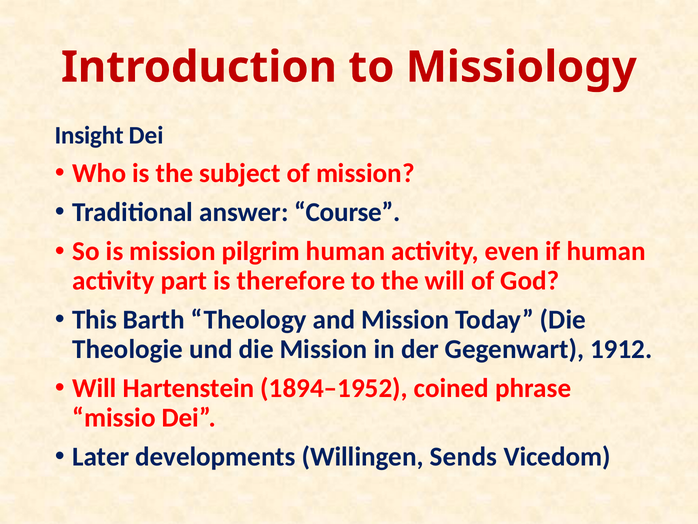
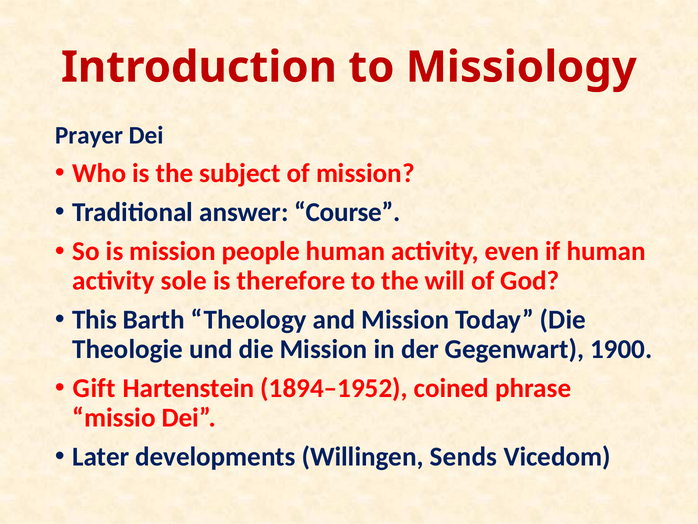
Insight: Insight -> Prayer
pilgrim: pilgrim -> people
part: part -> sole
1912: 1912 -> 1900
Will at (95, 388): Will -> Gift
